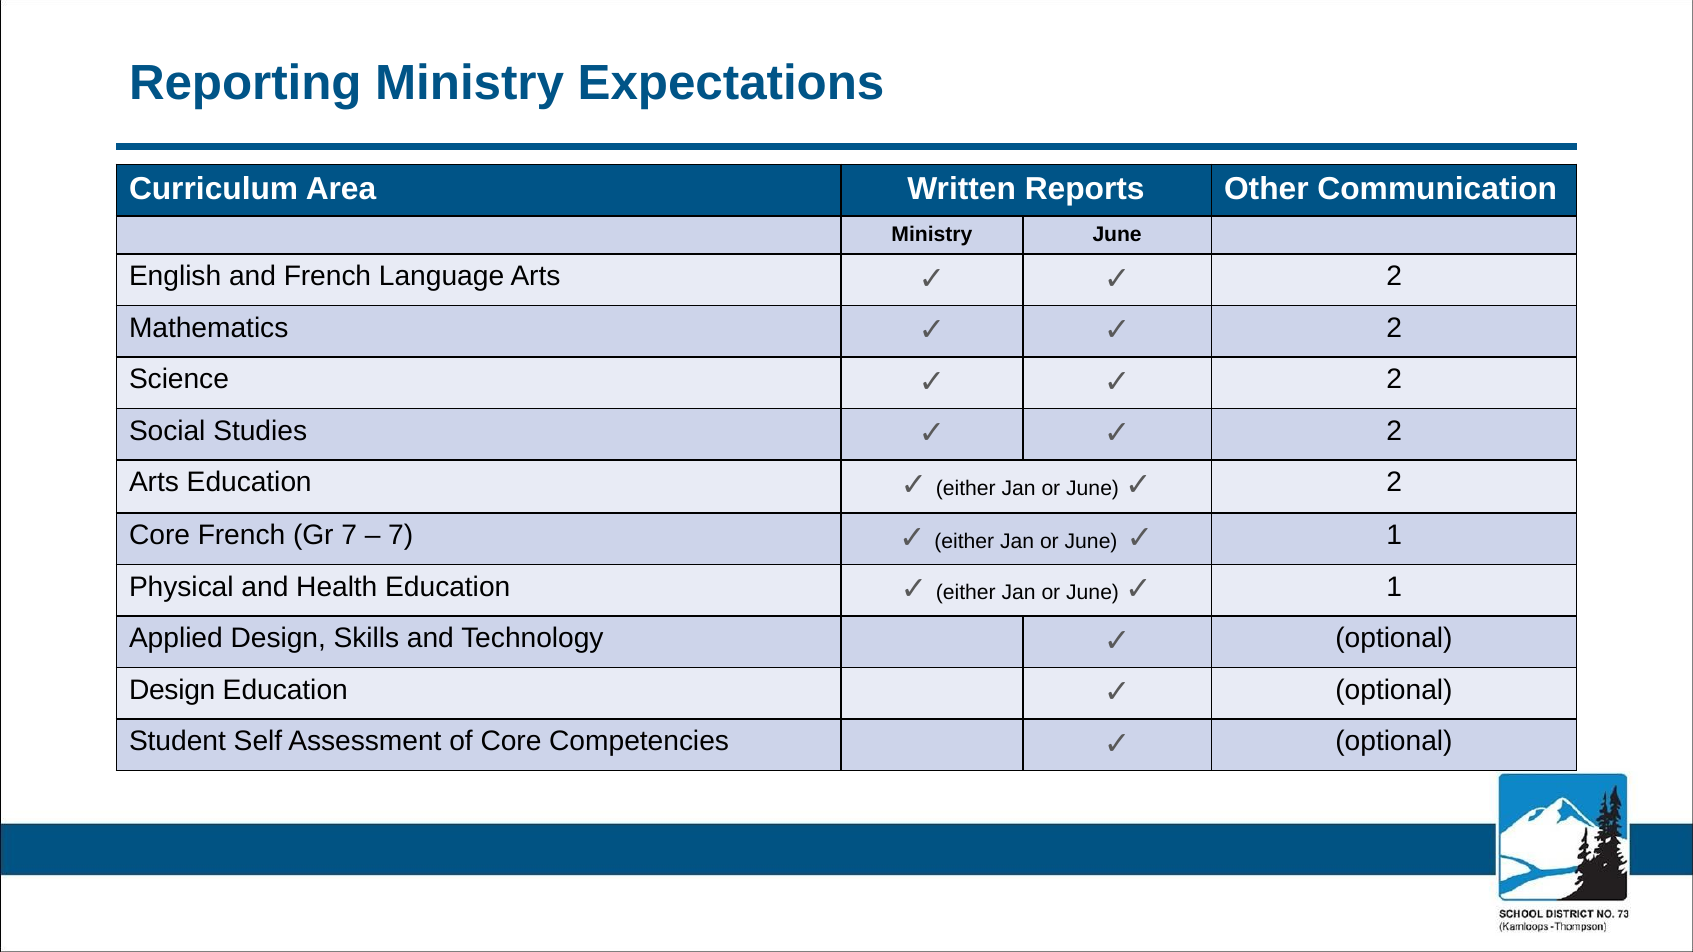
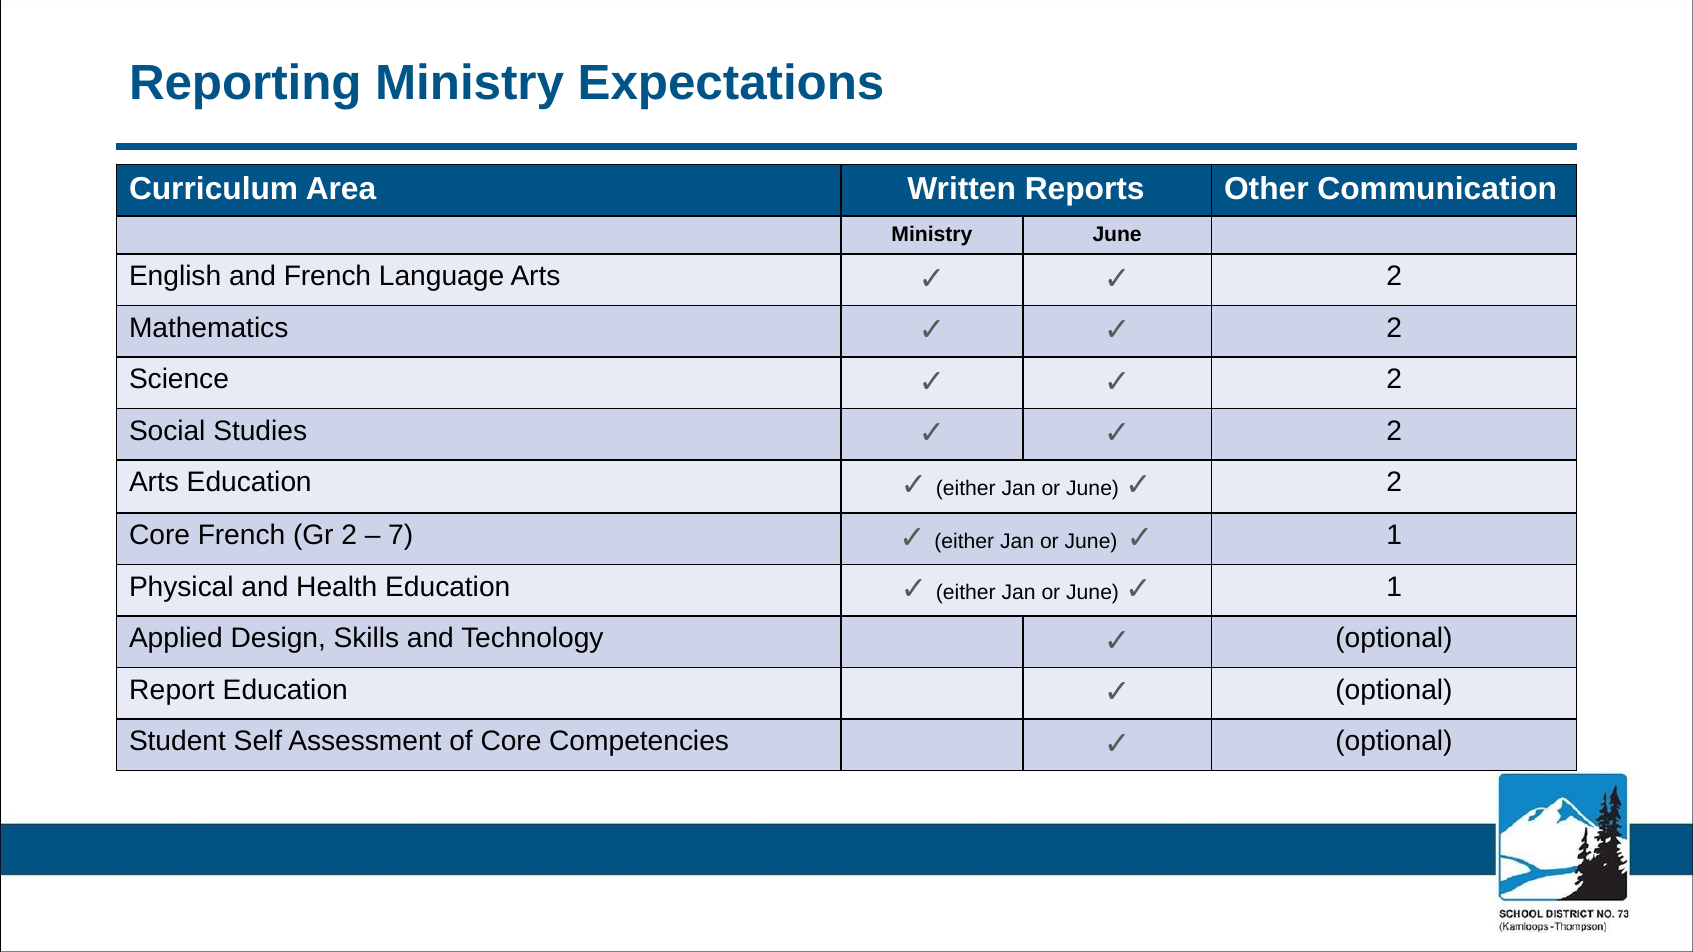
Gr 7: 7 -> 2
Design at (172, 690): Design -> Report
